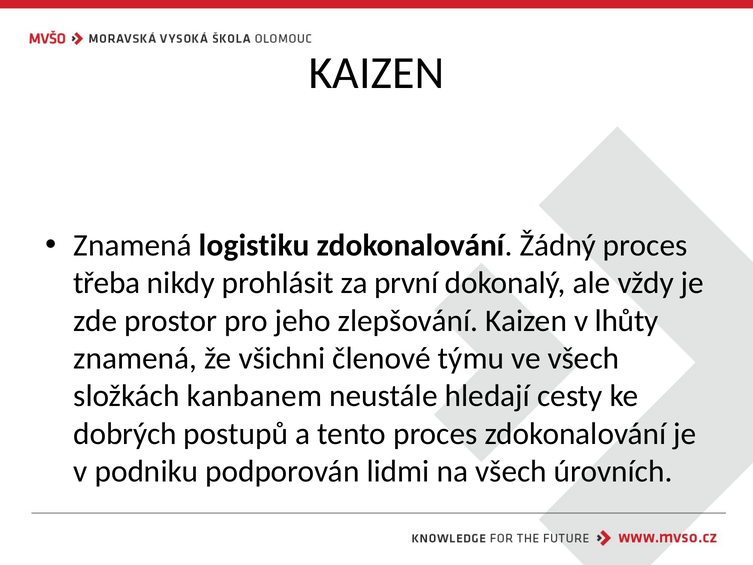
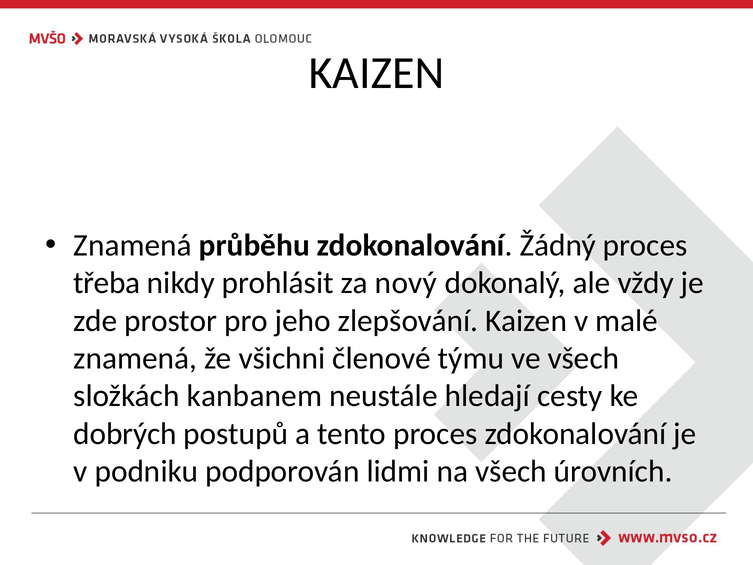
logistiku: logistiku -> průběhu
první: první -> nový
lhůty: lhůty -> malé
